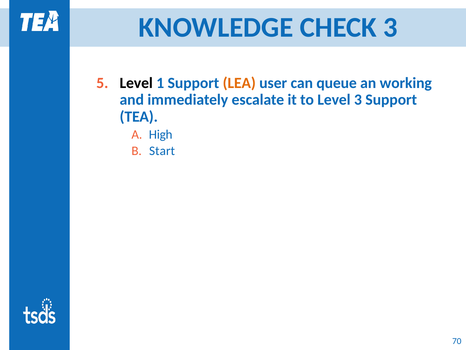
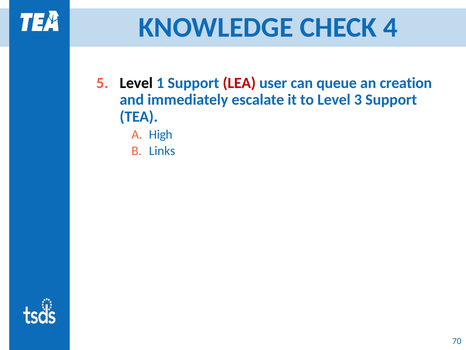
CHECK 3: 3 -> 4
LEA colour: orange -> red
working: working -> creation
Start: Start -> Links
